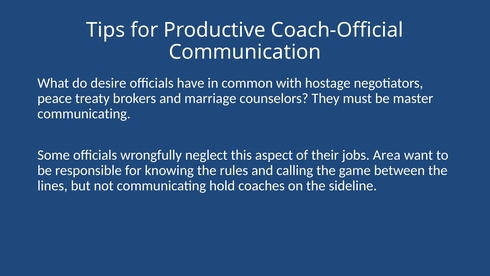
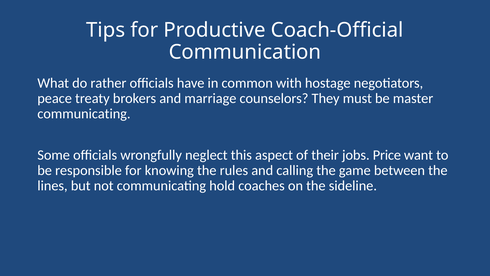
desire: desire -> rather
Area: Area -> Price
